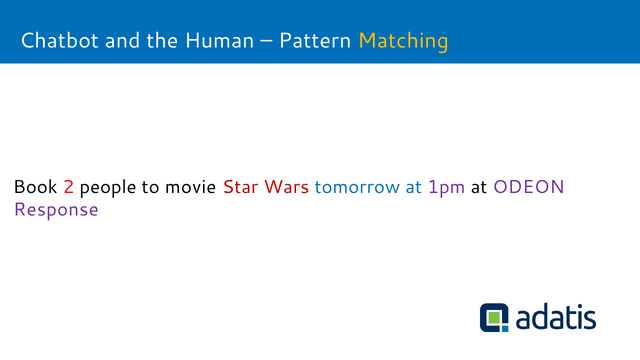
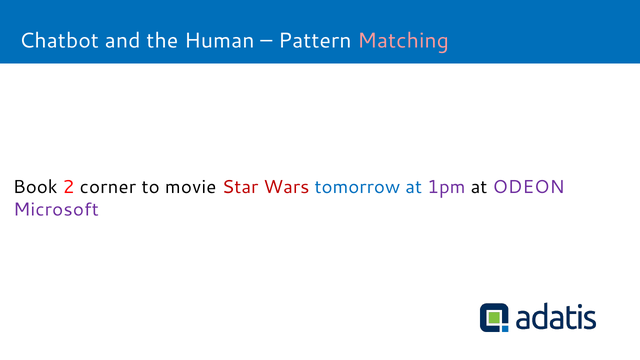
Matching colour: yellow -> pink
people: people -> corner
Response: Response -> Microsoft
